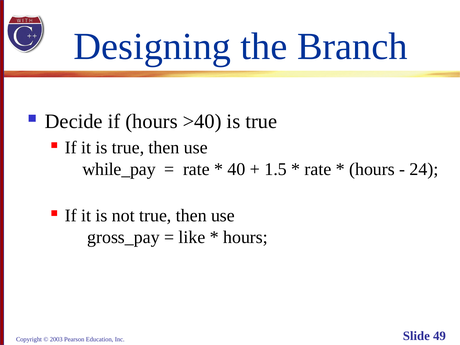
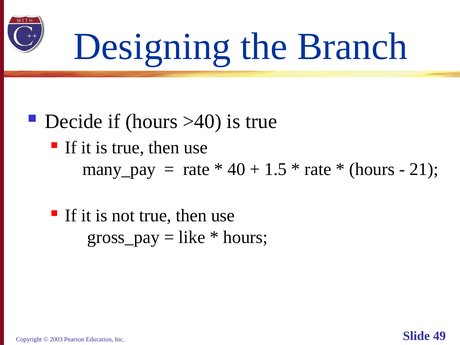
while_pay: while_pay -> many_pay
24: 24 -> 21
